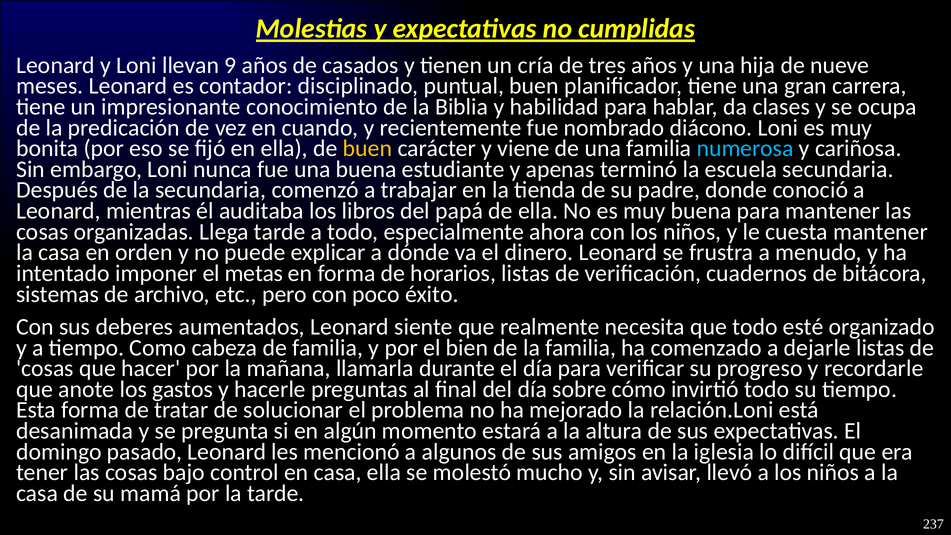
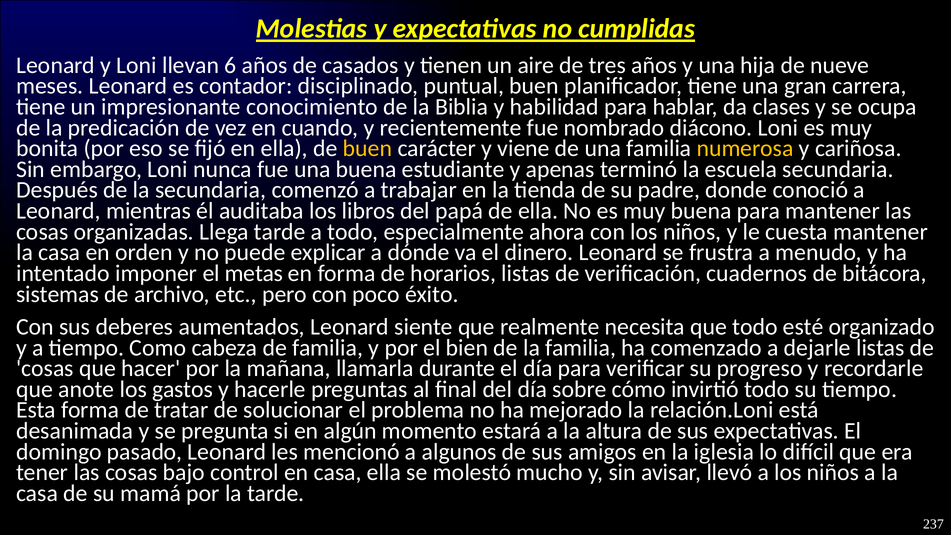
9: 9 -> 6
cría: cría -> aire
numerosa colour: light blue -> yellow
